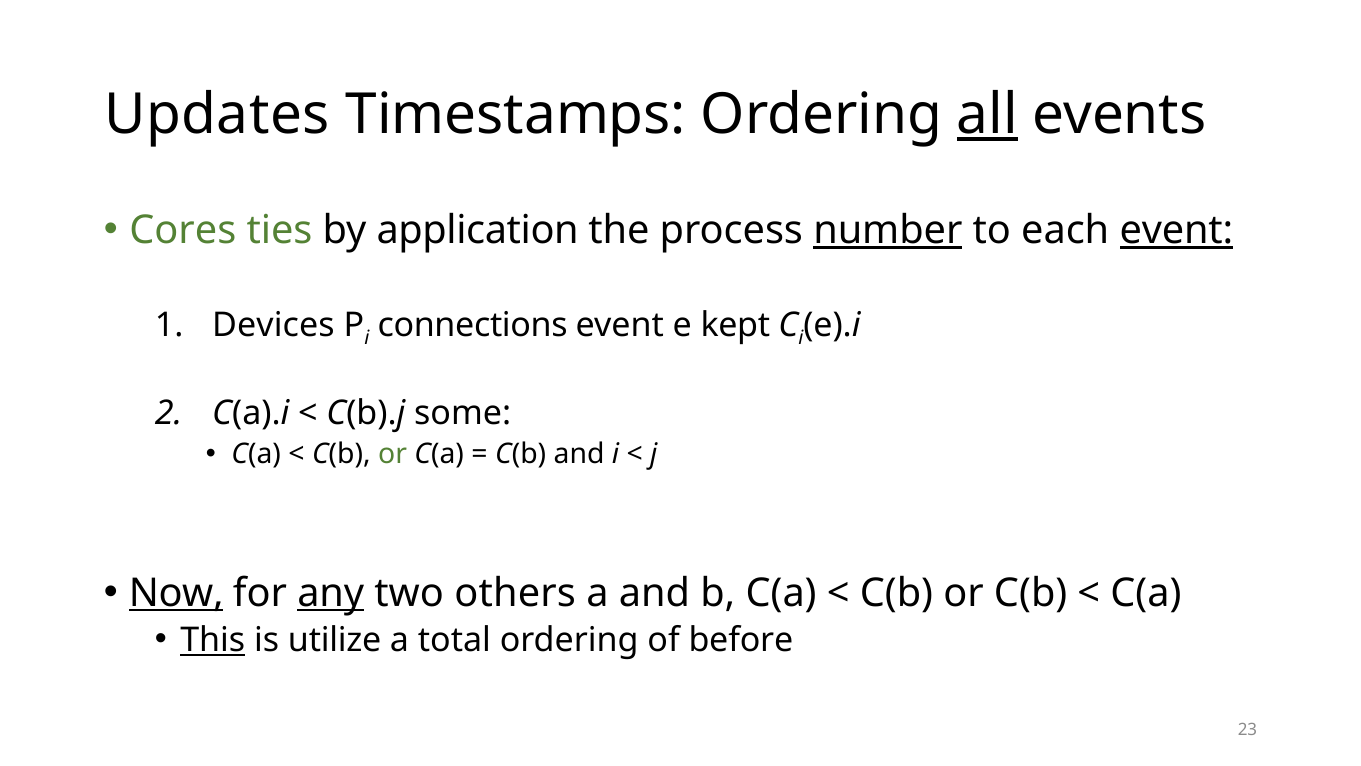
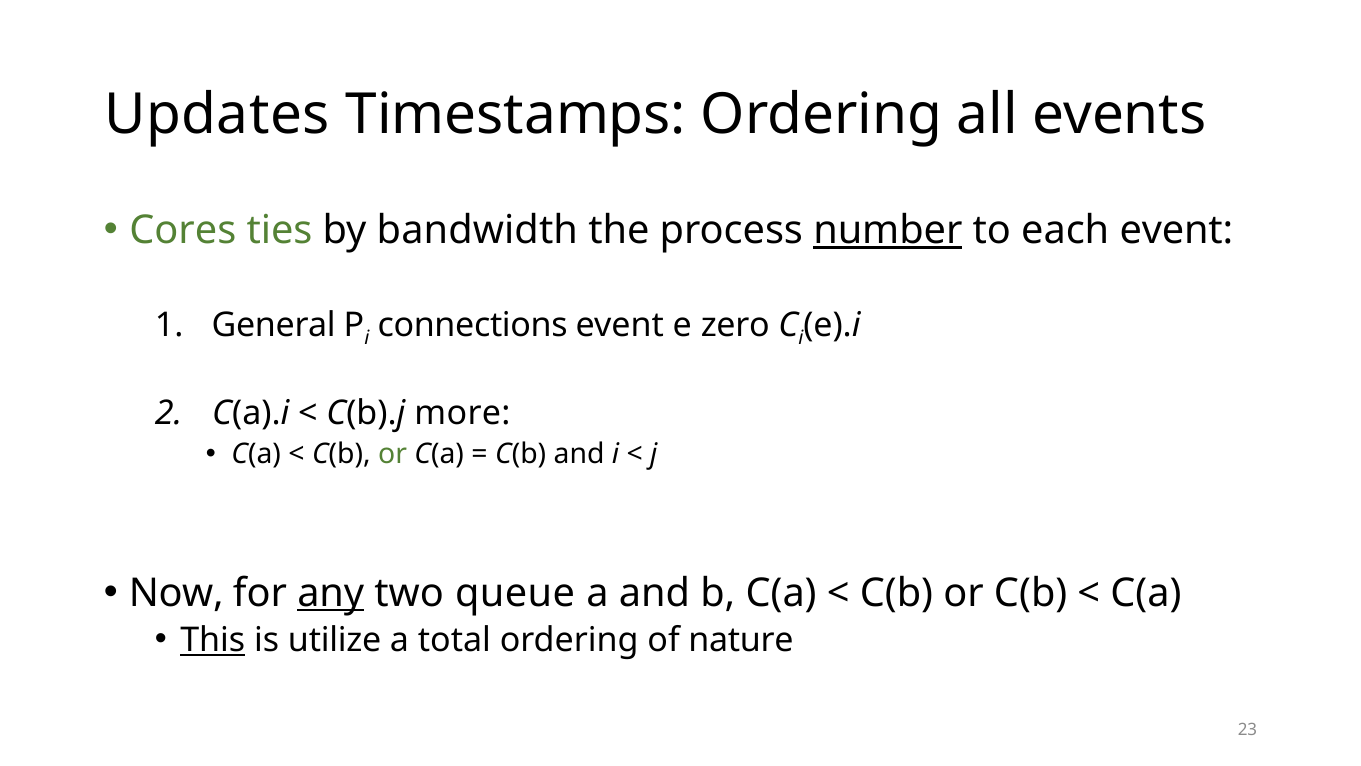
all underline: present -> none
application: application -> bandwidth
event at (1176, 230) underline: present -> none
Devices: Devices -> General
kept: kept -> zero
some: some -> more
Now underline: present -> none
others: others -> queue
before: before -> nature
